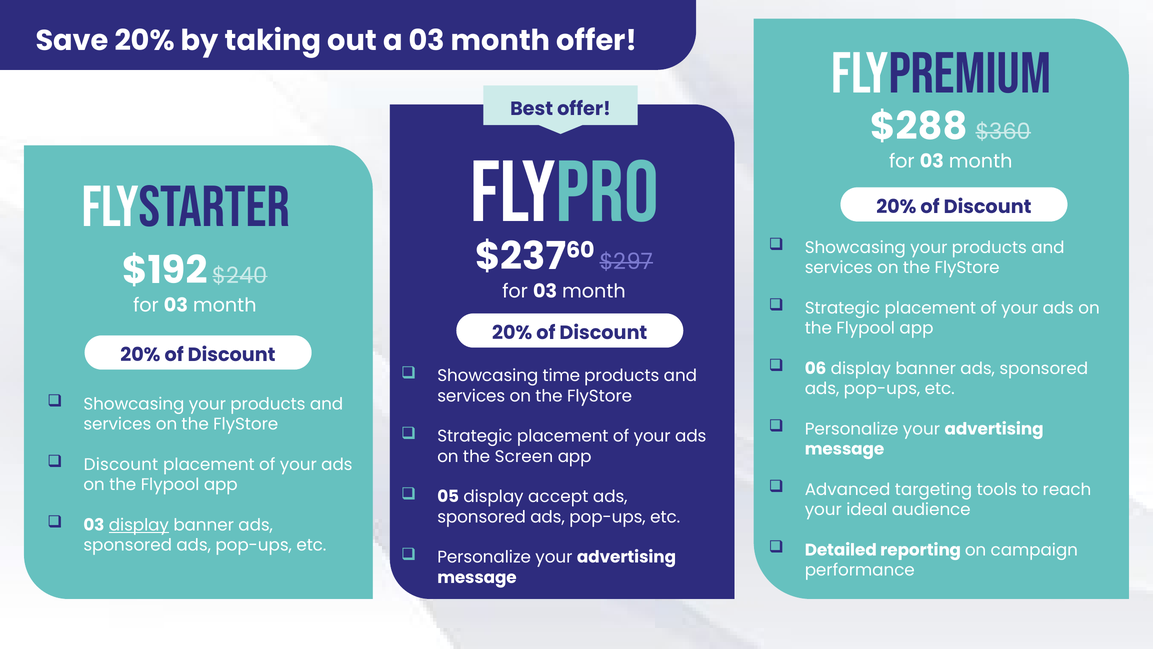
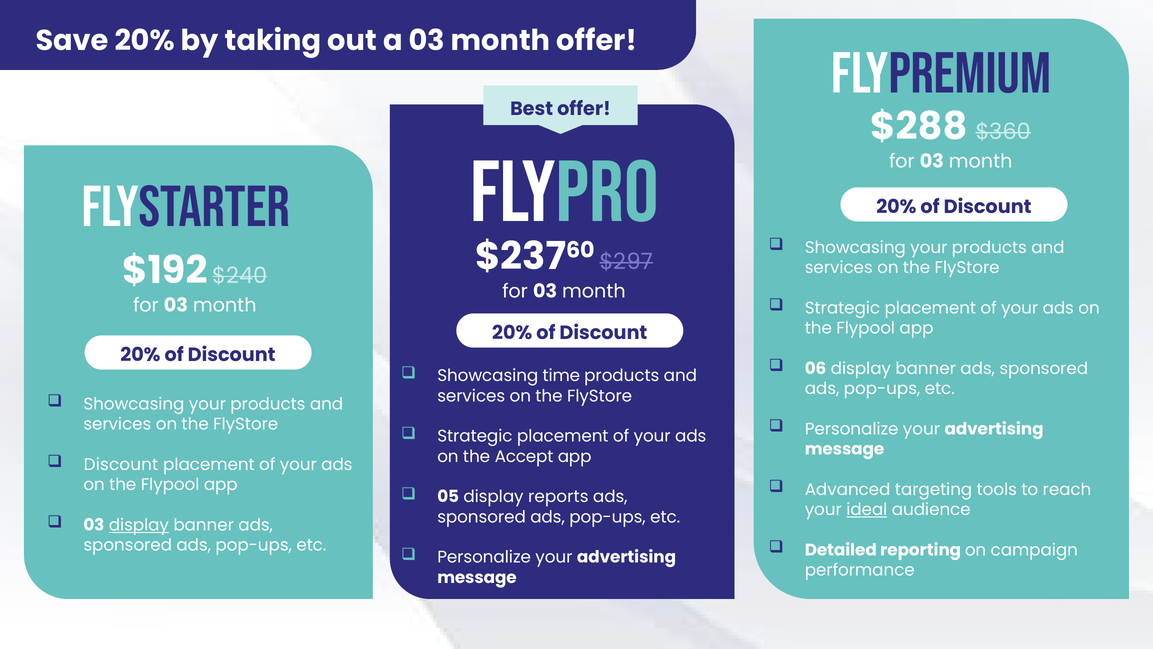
Screen: Screen -> Accept
accept: accept -> reports
ideal underline: none -> present
